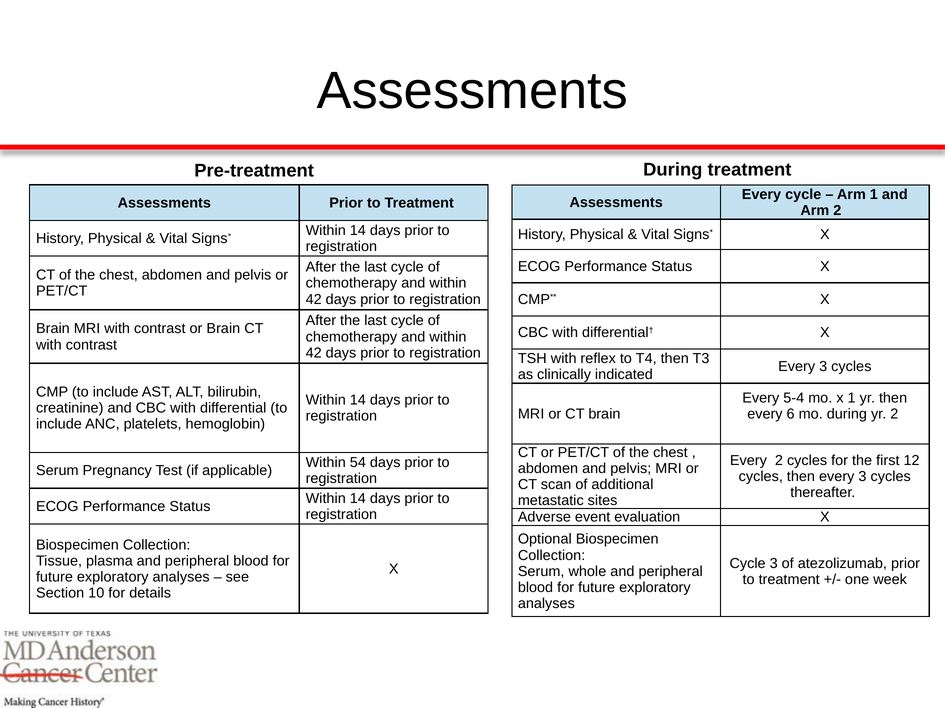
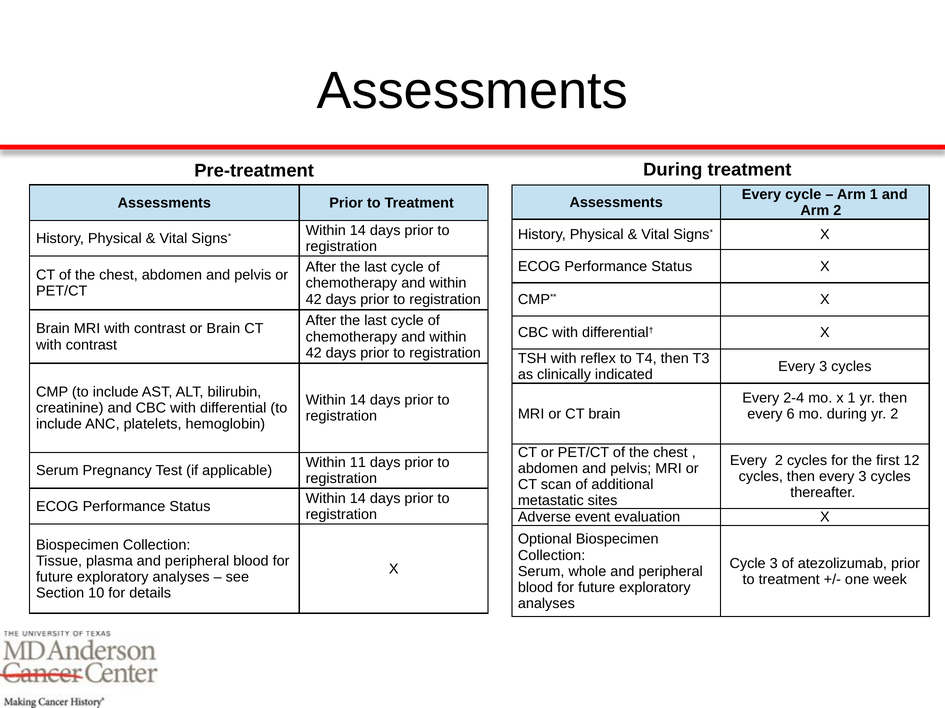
5-4: 5-4 -> 2-4
54: 54 -> 11
